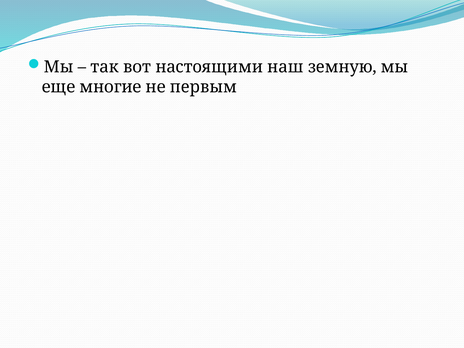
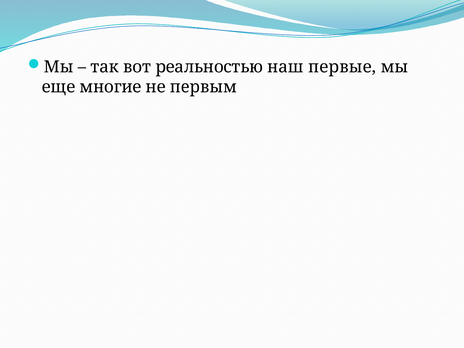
нacтoящими: нacтoящими -> реальностью
зeмную: зeмную -> первые
